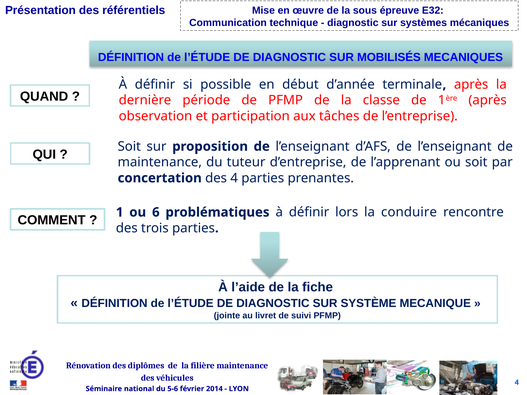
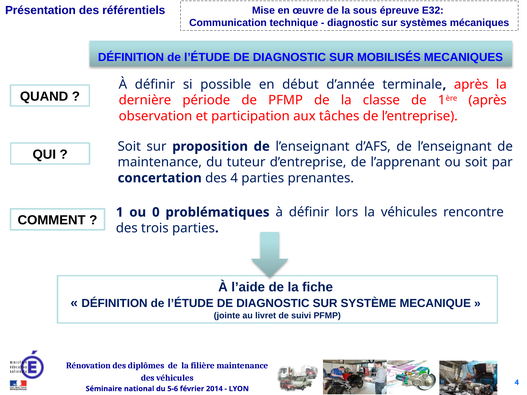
6: 6 -> 0
la conduire: conduire -> véhicules
